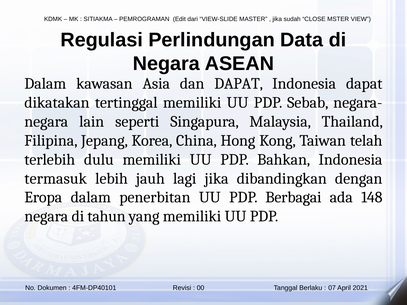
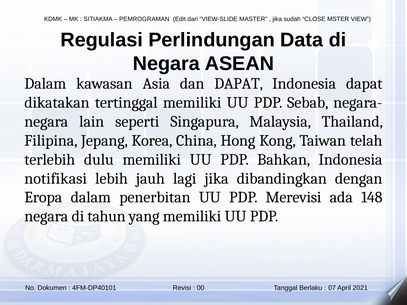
termasuk: termasuk -> notifikasi
Berbagai: Berbagai -> Merevisi
